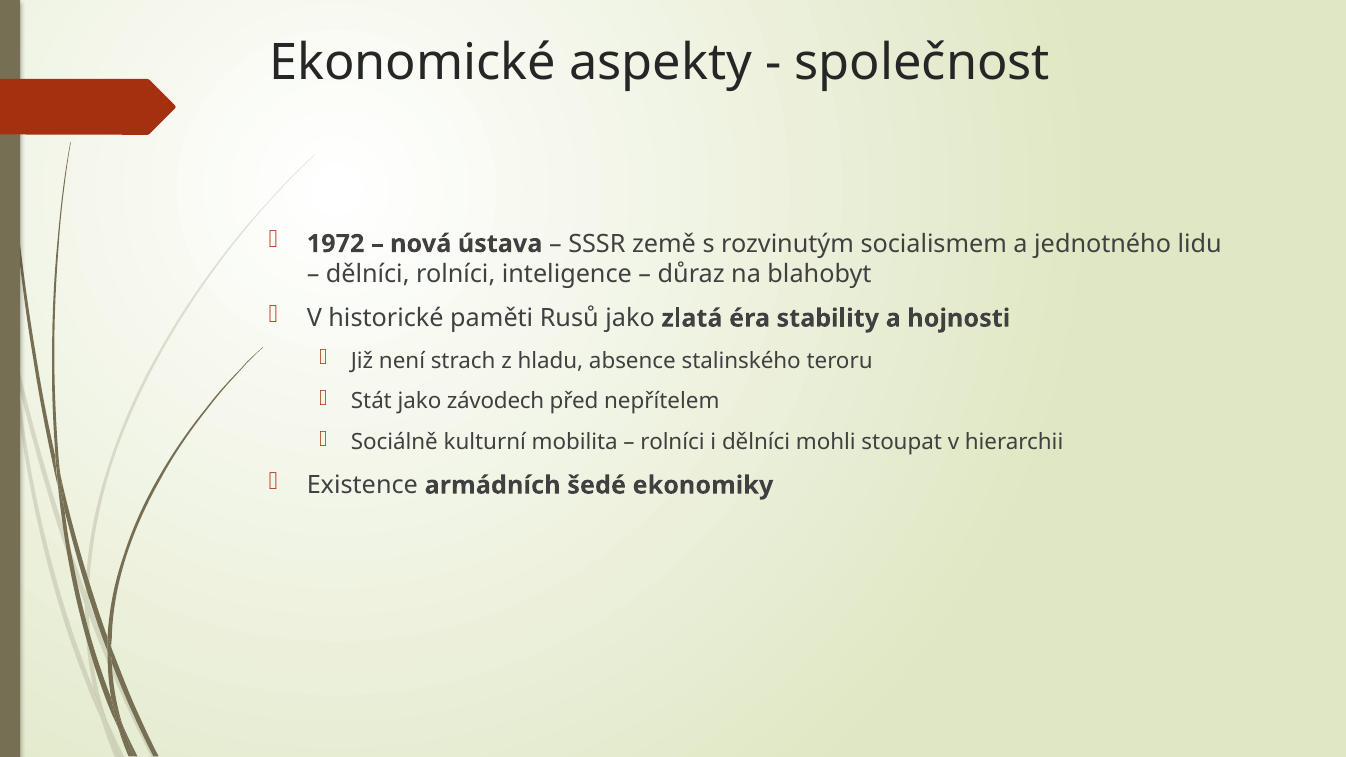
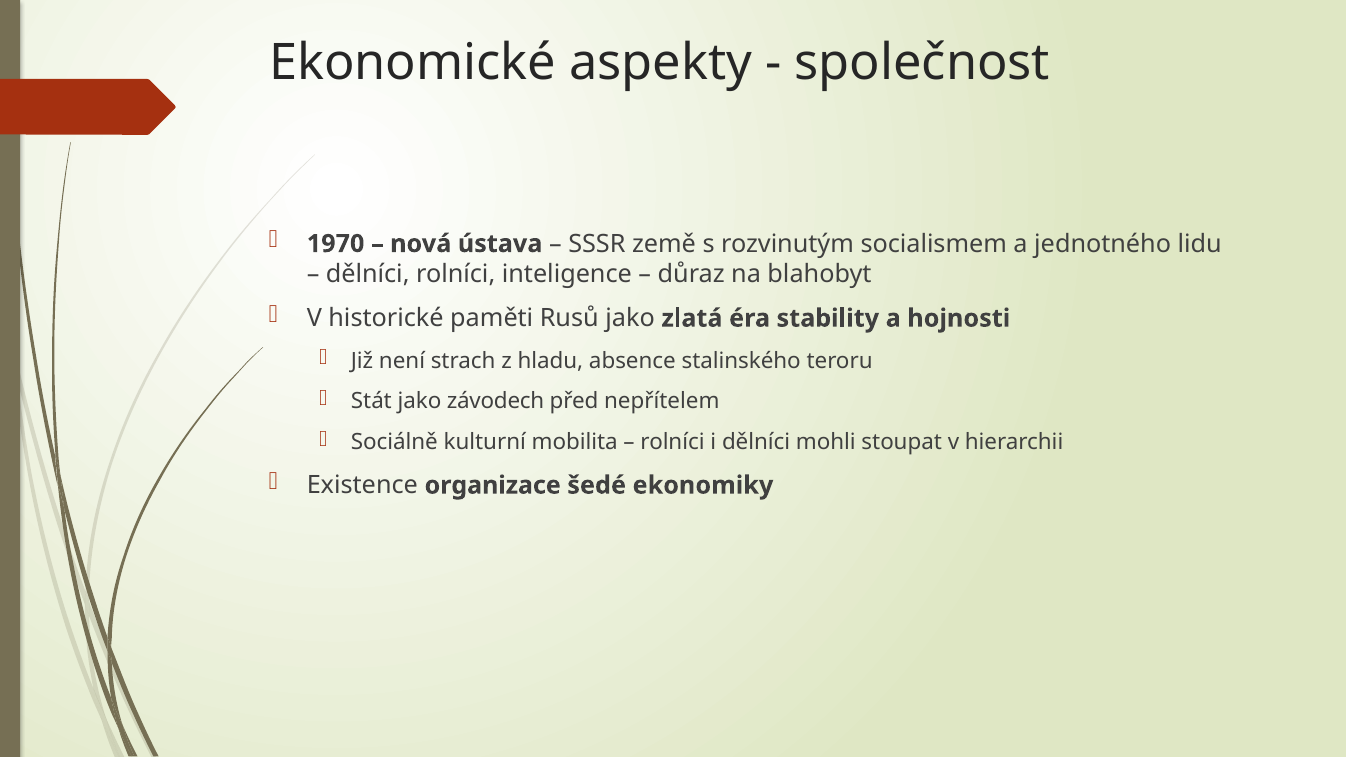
1972: 1972 -> 1970
armádních: armádních -> organizace
